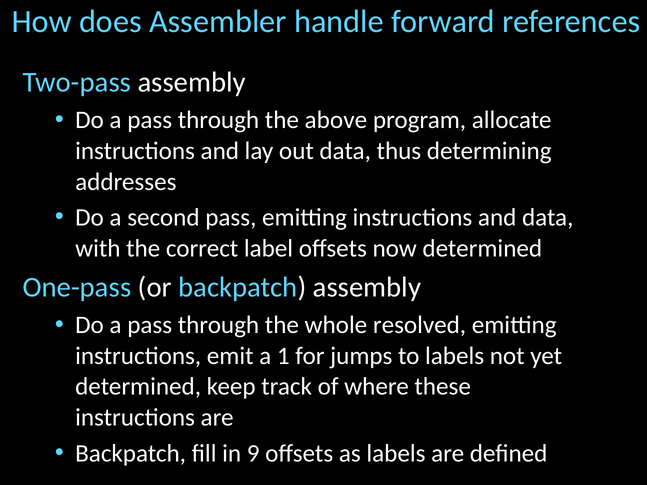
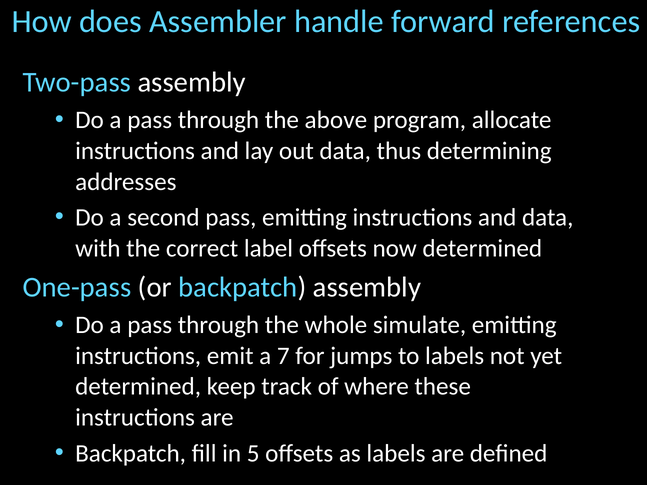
resolved: resolved -> simulate
1: 1 -> 7
9: 9 -> 5
